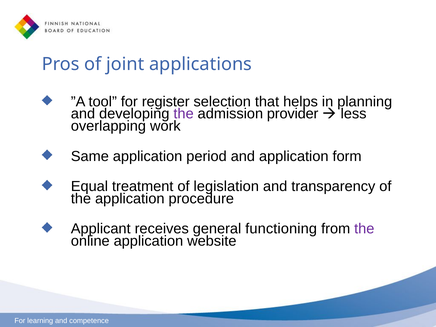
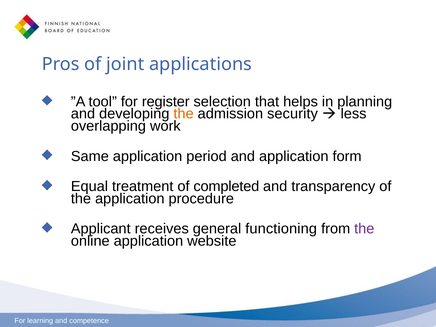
the at (184, 114) colour: purple -> orange
provider: provider -> security
legislation: legislation -> completed
